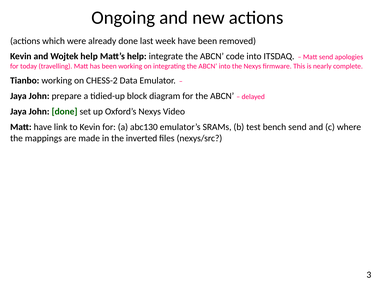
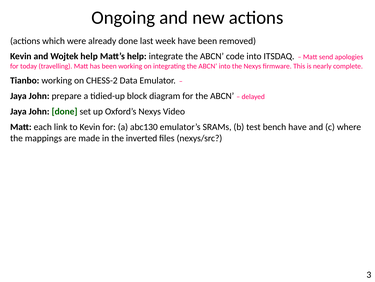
Matt have: have -> each
bench send: send -> have
